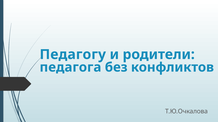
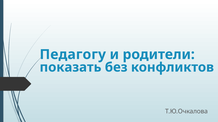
педагога: педагога -> показать
